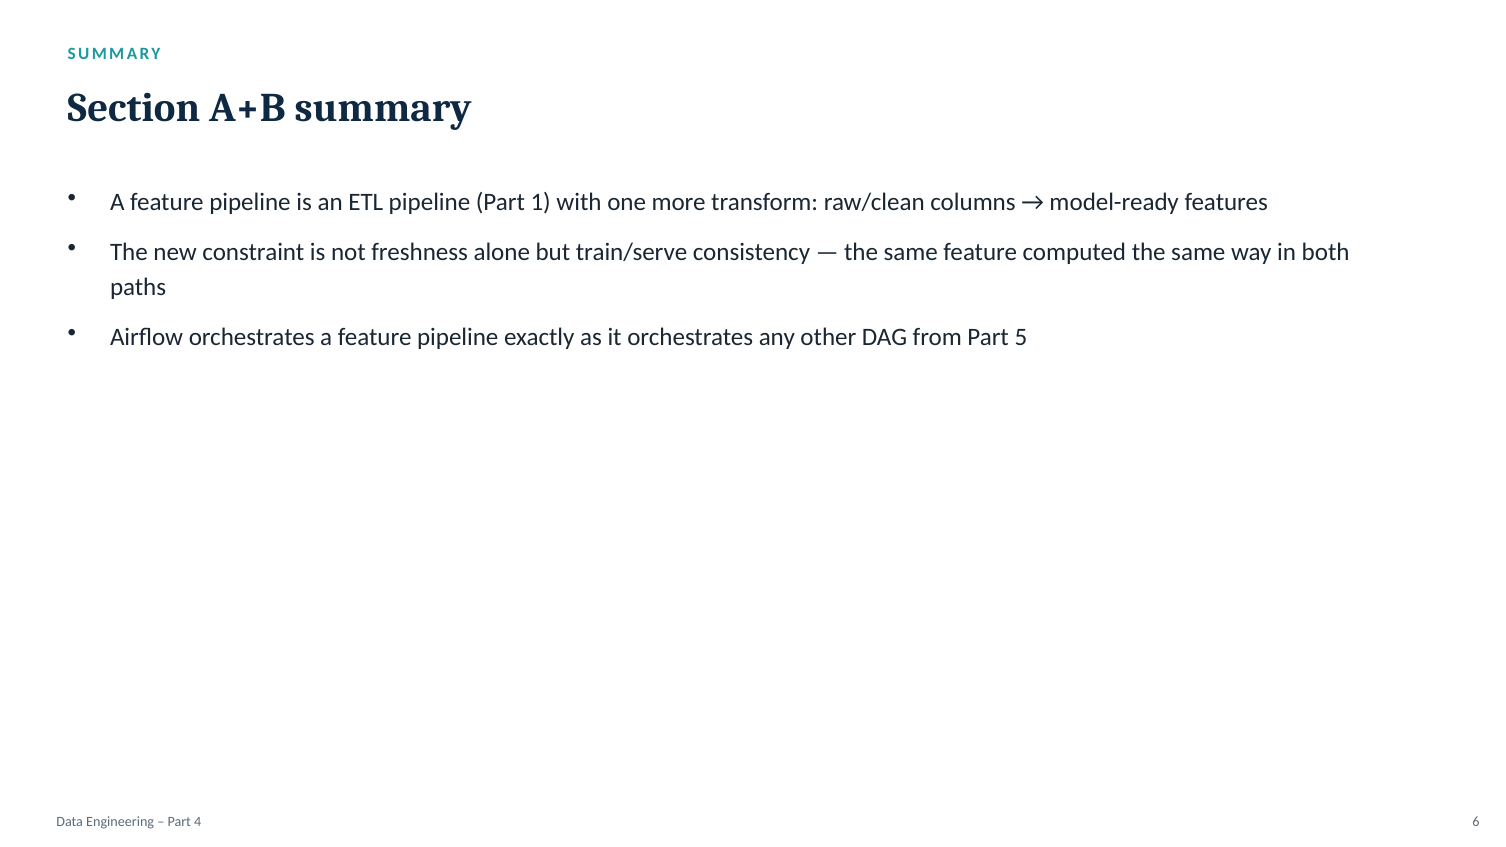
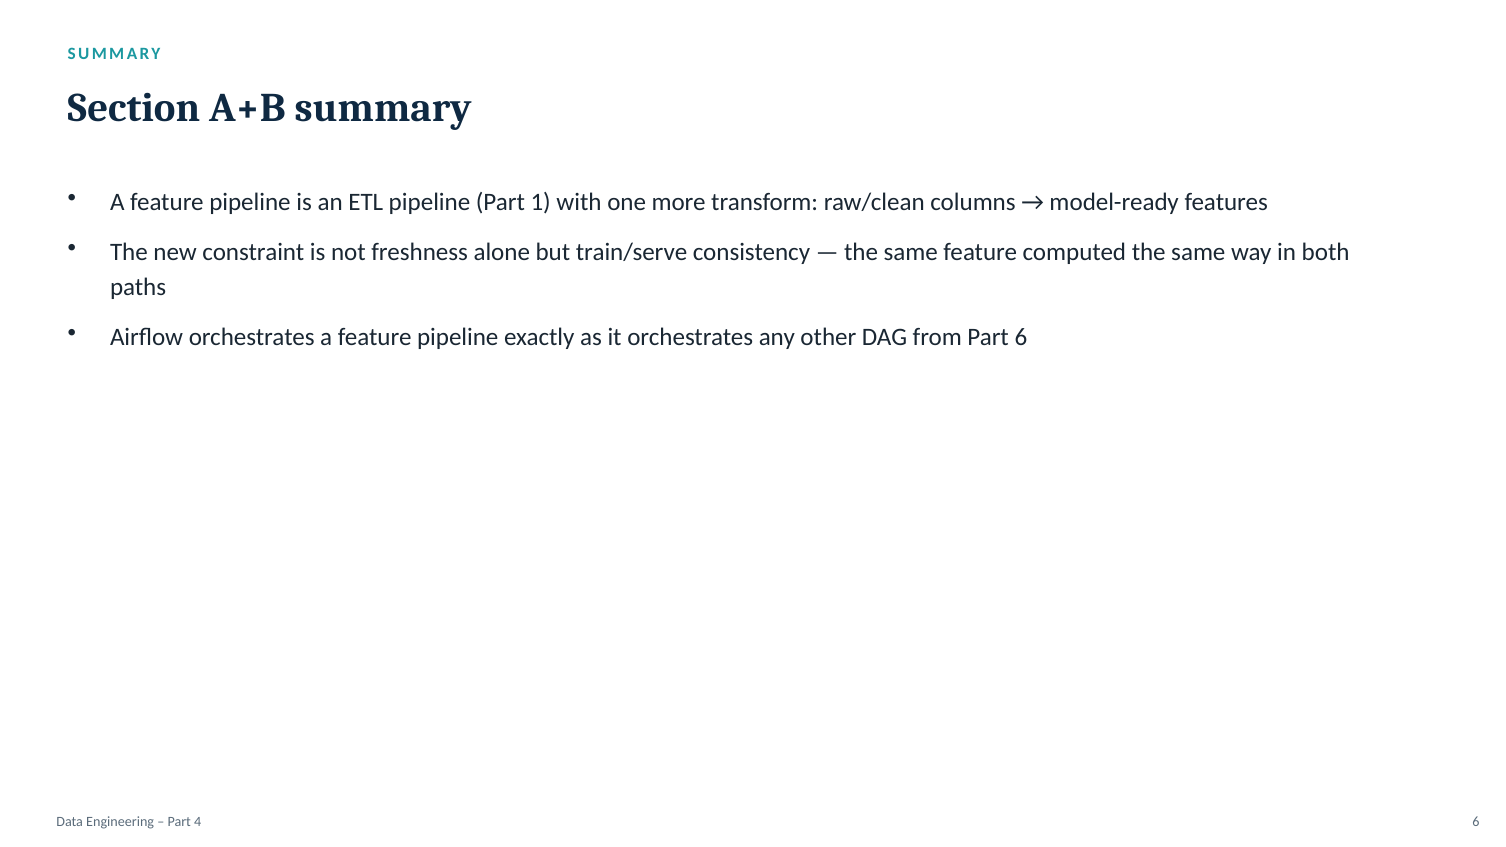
Part 5: 5 -> 6
